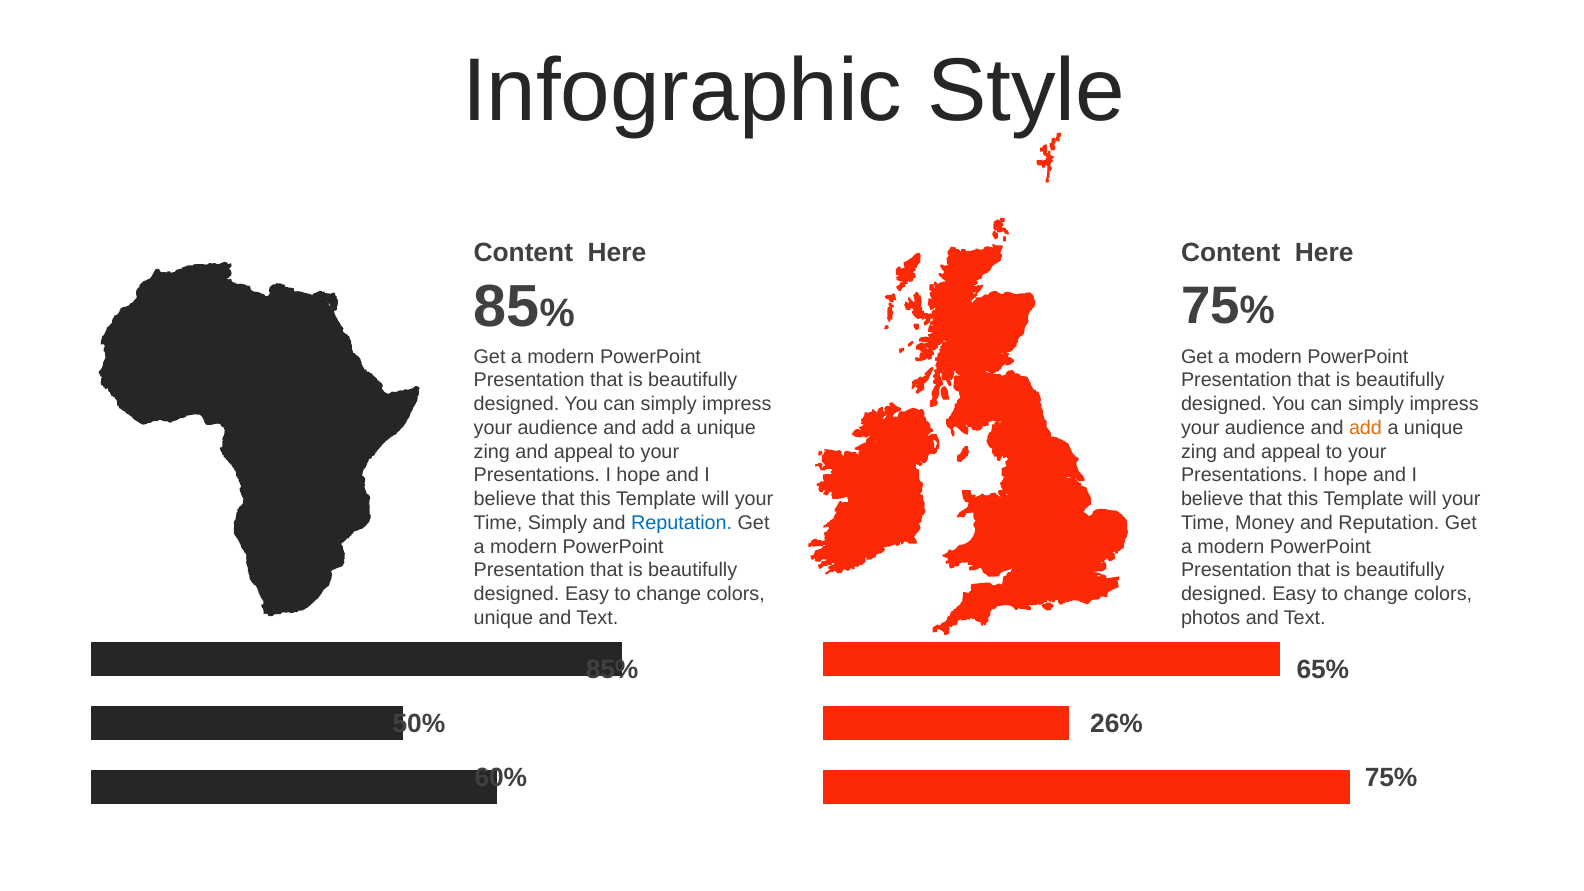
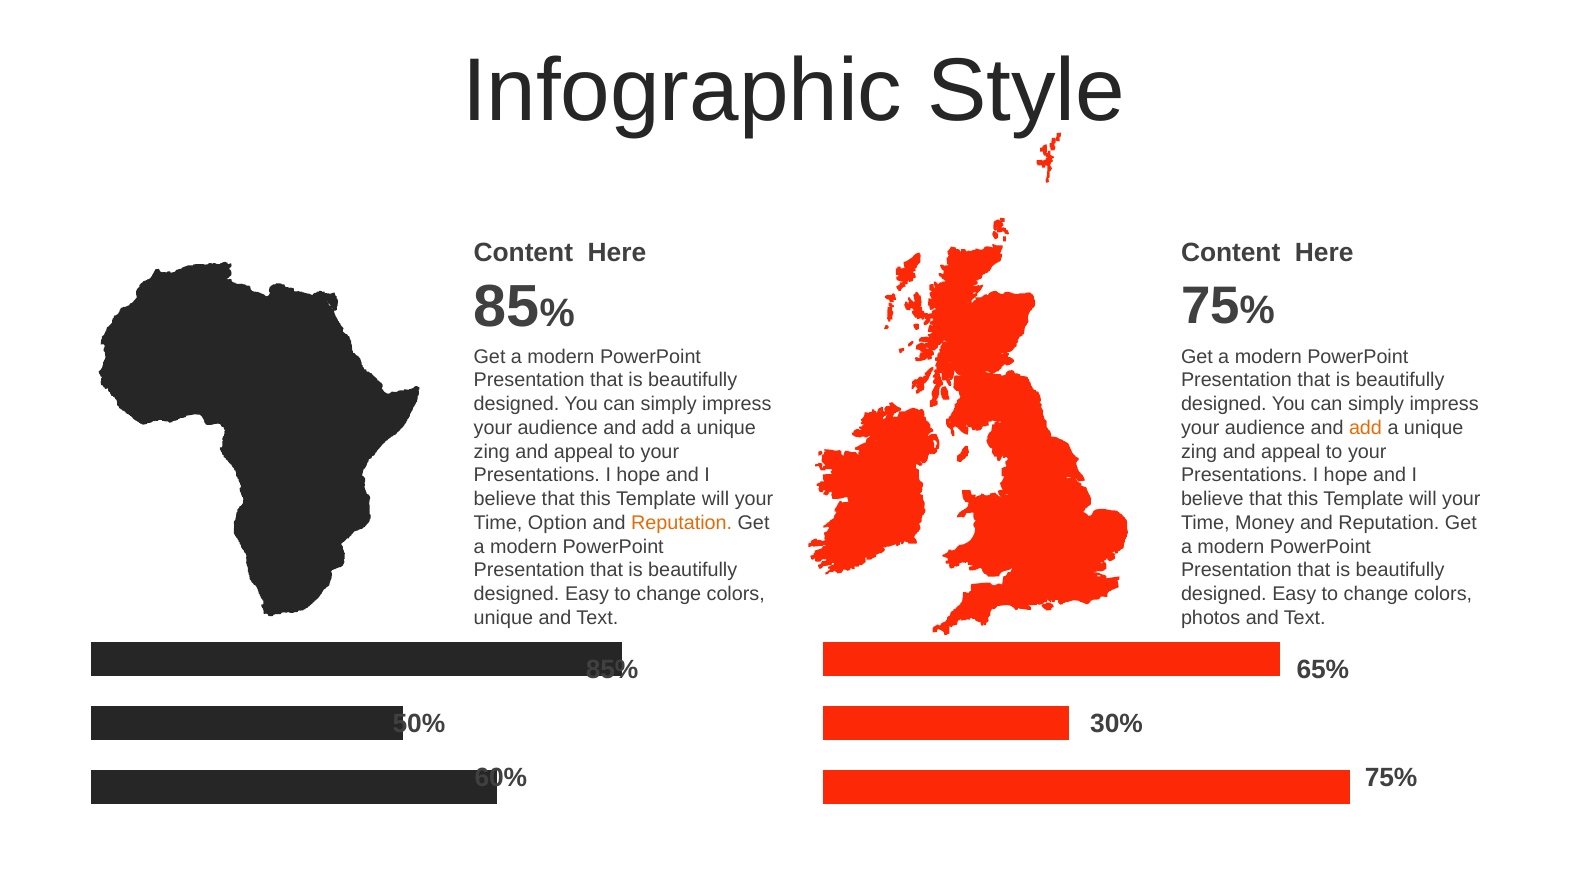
Time Simply: Simply -> Option
Reputation at (682, 523) colour: blue -> orange
26%: 26% -> 30%
